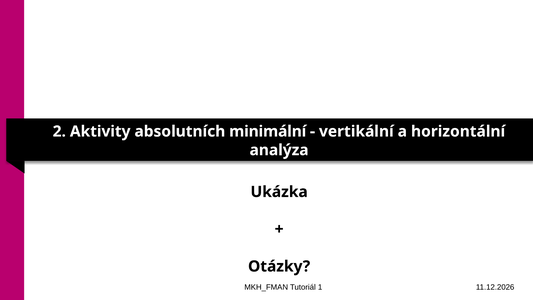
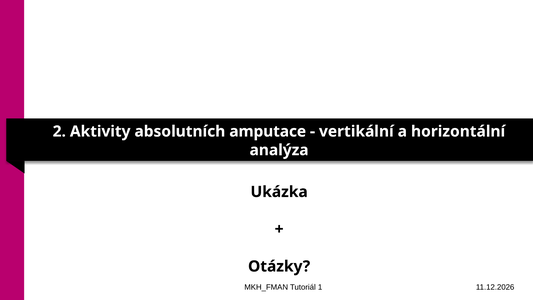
minimální: minimální -> amputace
